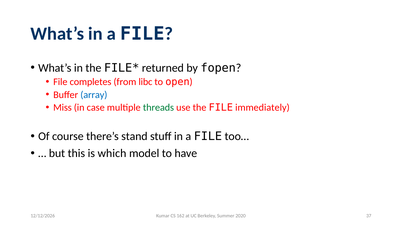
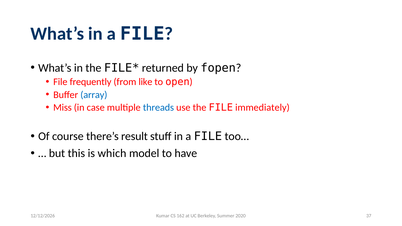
completes: completes -> frequently
libc: libc -> like
threads colour: green -> blue
stand: stand -> result
